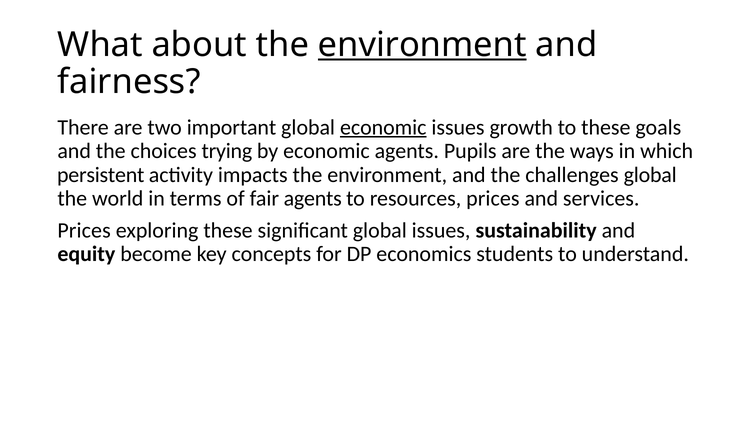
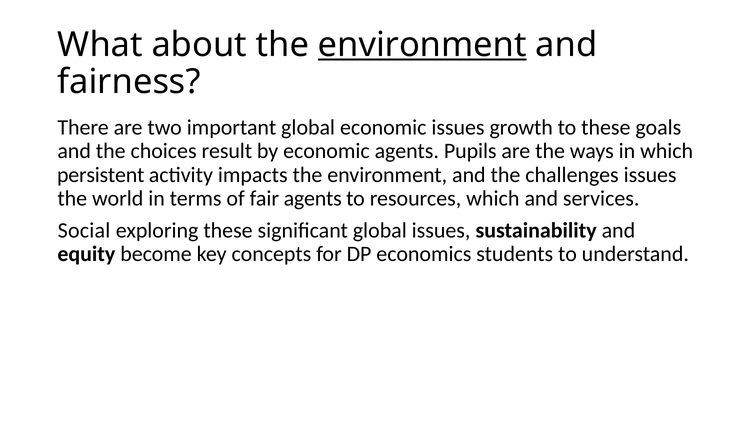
economic at (383, 127) underline: present -> none
trying: trying -> result
challenges global: global -> issues
resources prices: prices -> which
Prices at (84, 230): Prices -> Social
